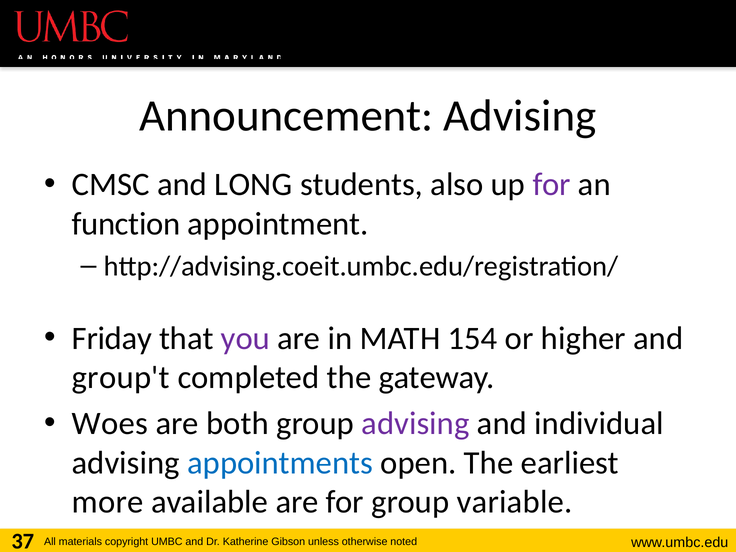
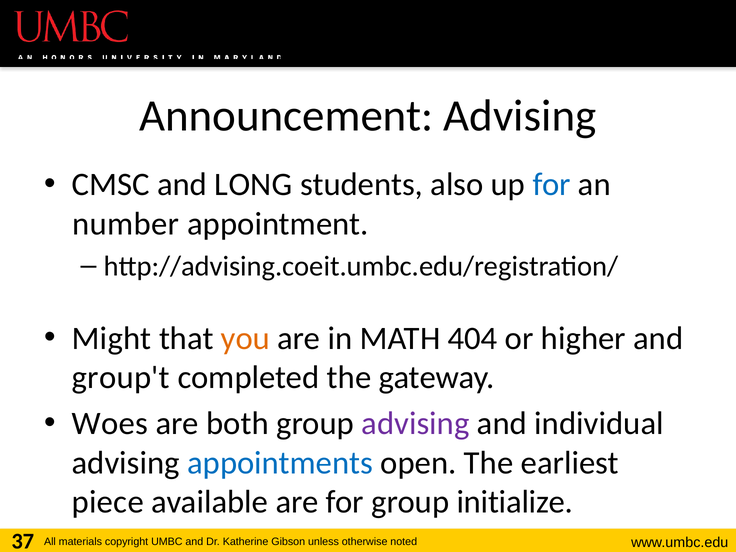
for at (552, 185) colour: purple -> blue
function: function -> number
Friday: Friday -> Might
you colour: purple -> orange
154: 154 -> 404
more: more -> piece
variable: variable -> initialize
